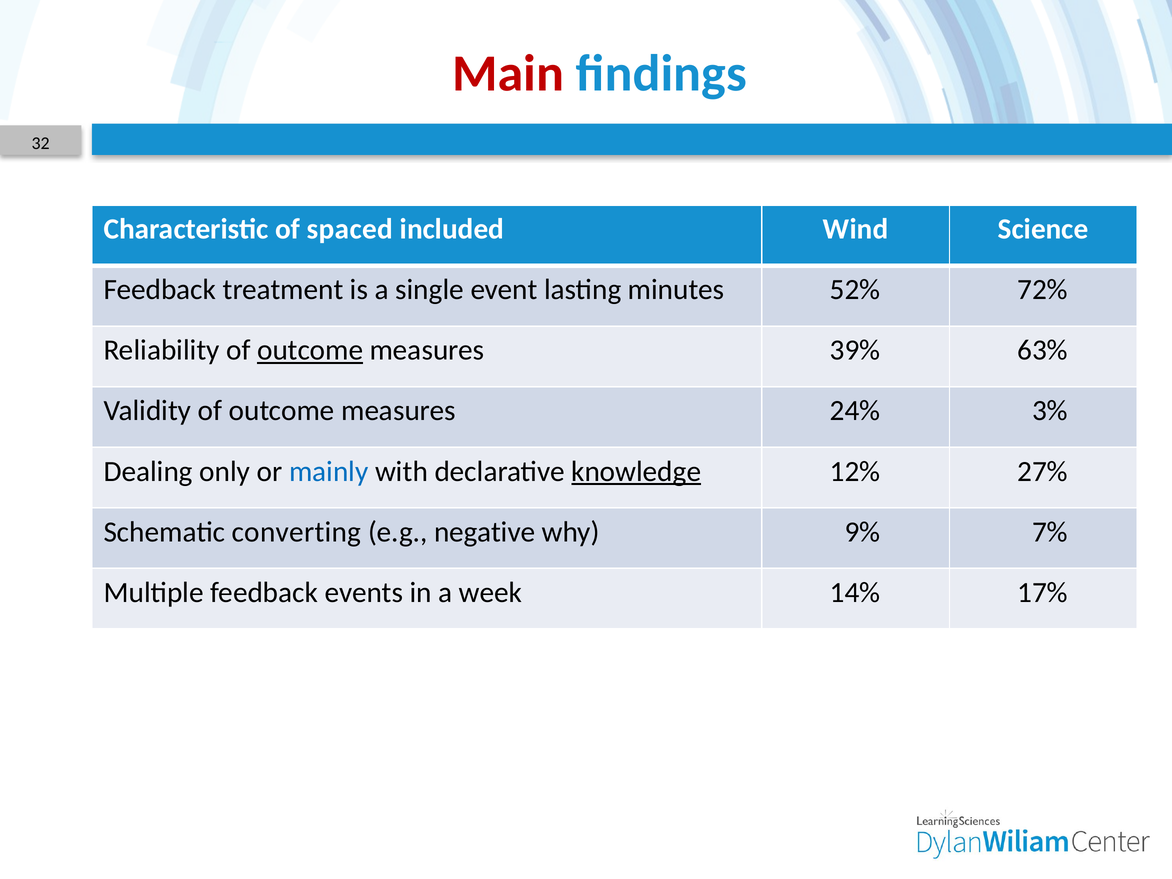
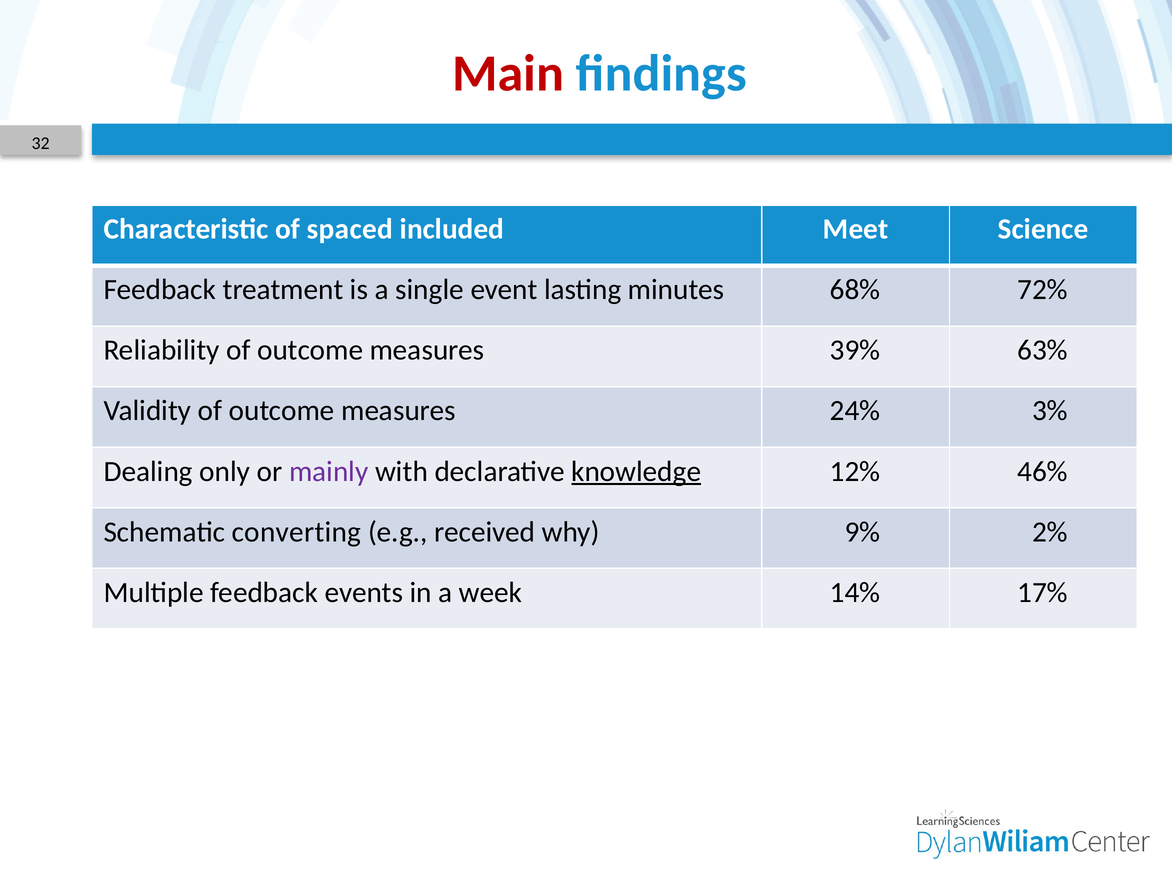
Wind: Wind -> Meet
52%: 52% -> 68%
outcome at (310, 350) underline: present -> none
mainly colour: blue -> purple
27%: 27% -> 46%
negative: negative -> received
7%: 7% -> 2%
